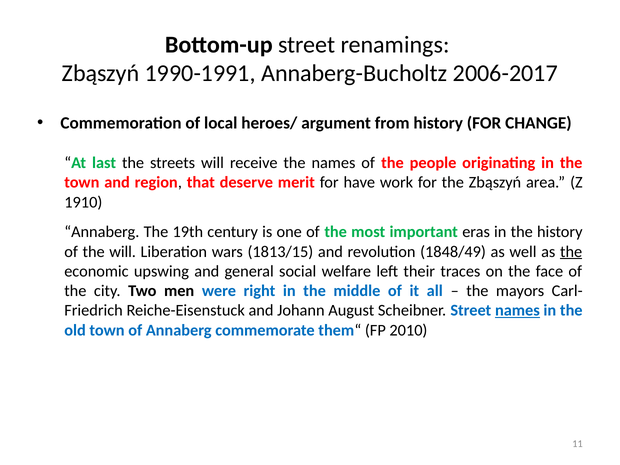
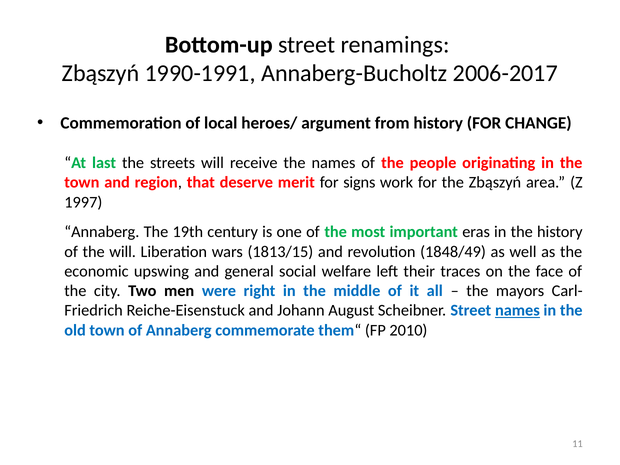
have: have -> signs
1910: 1910 -> 1997
the at (571, 252) underline: present -> none
